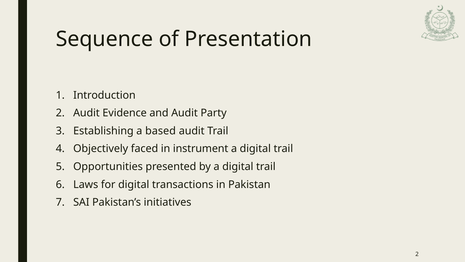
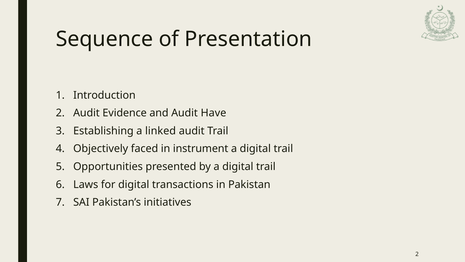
Party: Party -> Have
based: based -> linked
